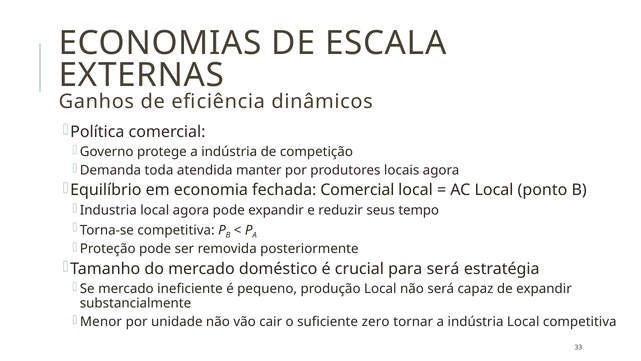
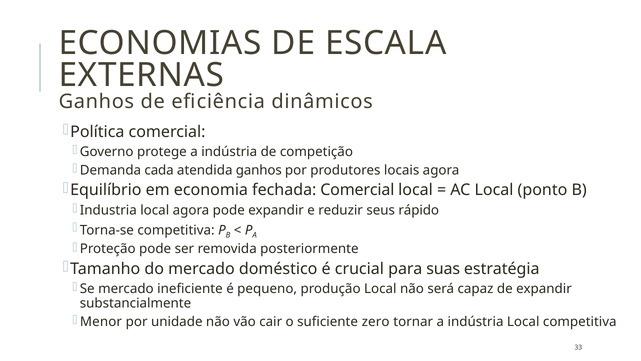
toda: toda -> cada
atendida manter: manter -> ganhos
tempo: tempo -> rápido
para será: será -> suas
